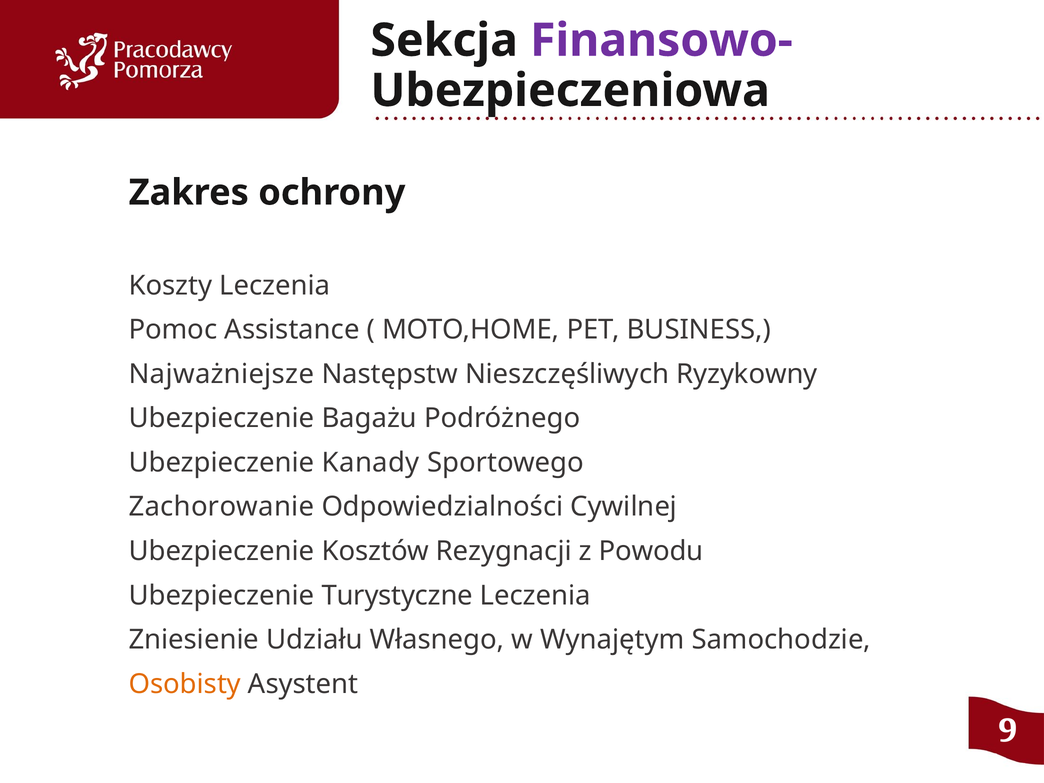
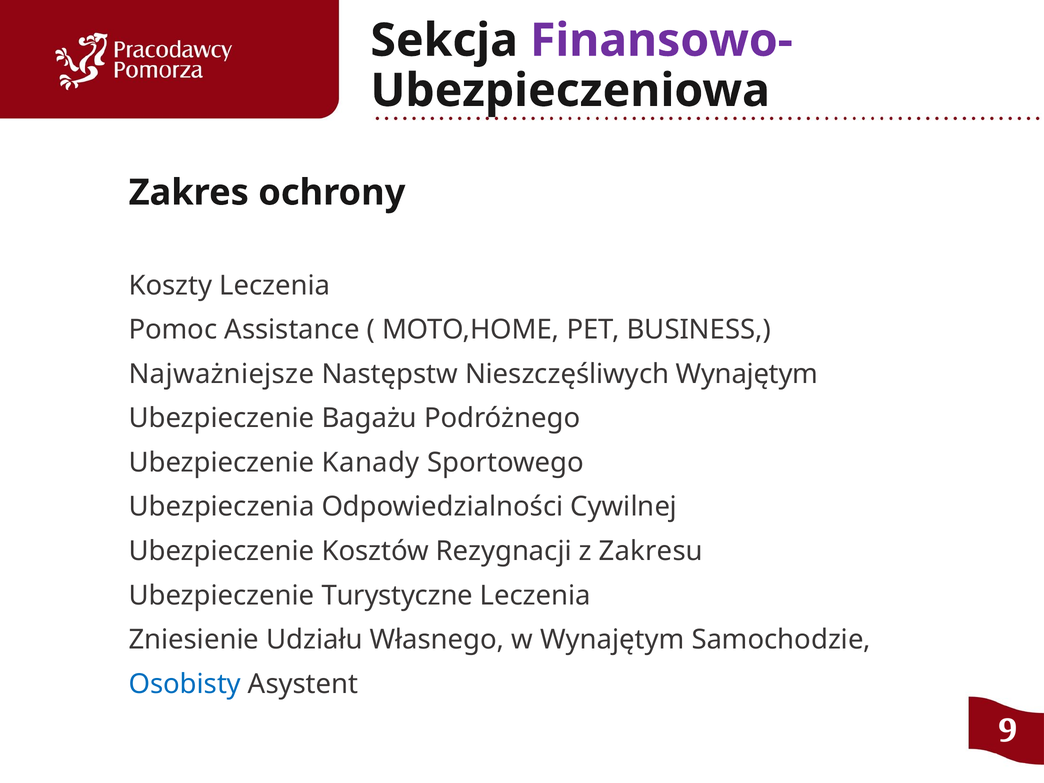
Nieszczęśliwych Ryzykowny: Ryzykowny -> Wynajętym
Zachorowanie: Zachorowanie -> Ubezpieczenia
Powodu: Powodu -> Zakresu
Osobisty colour: orange -> blue
